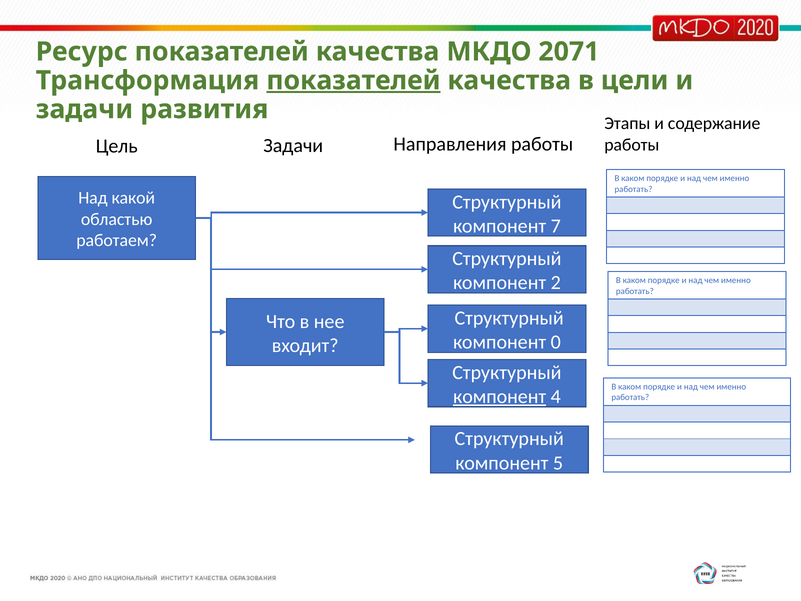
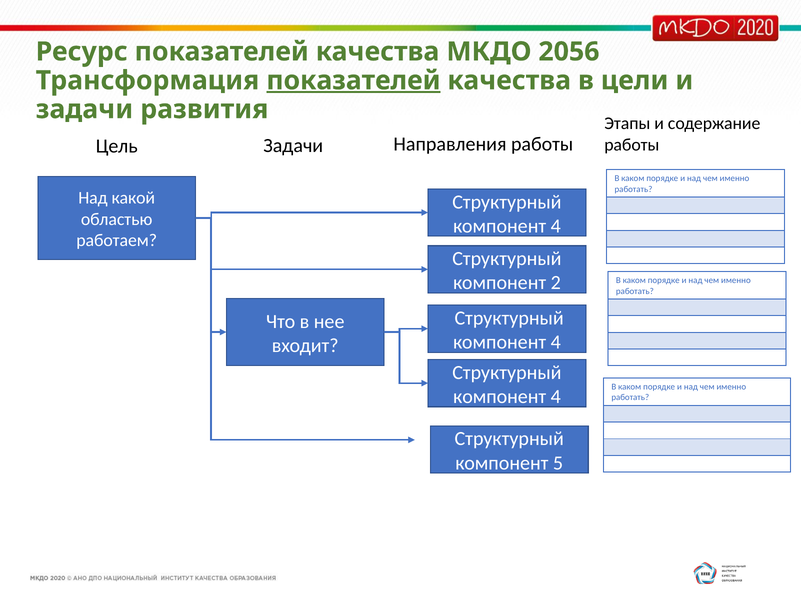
2071: 2071 -> 2056
7 at (556, 226): 7 -> 4
0 at (556, 342): 0 -> 4
компонент at (500, 396) underline: present -> none
